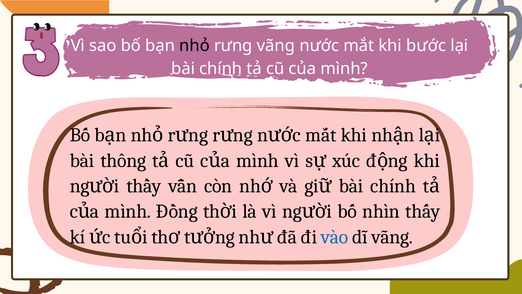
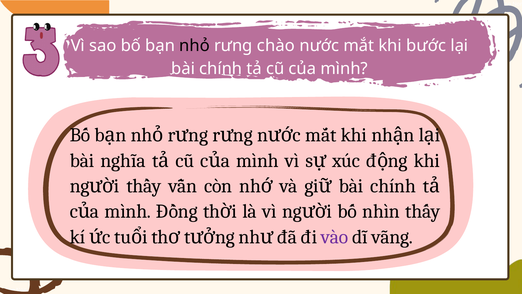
rưng vãng: vãng -> chào
thống: thống -> nghĩa
vào colour: blue -> purple
